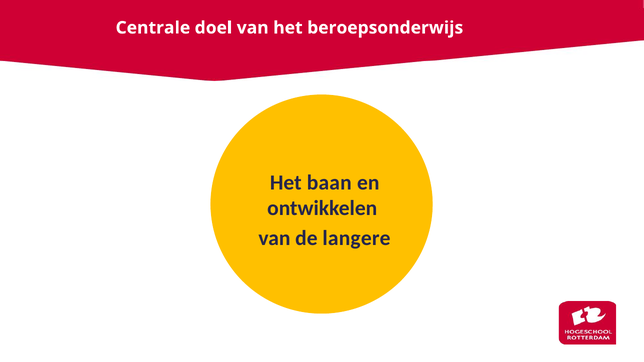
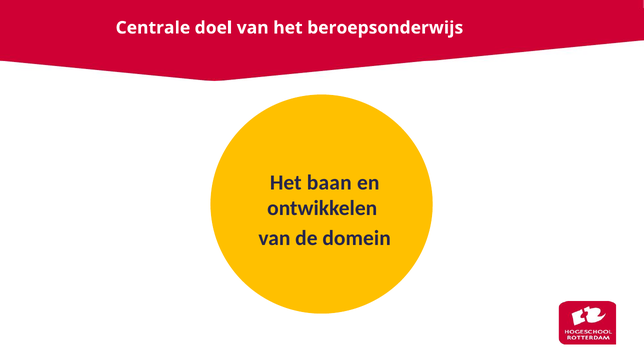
langere: langere -> domein
